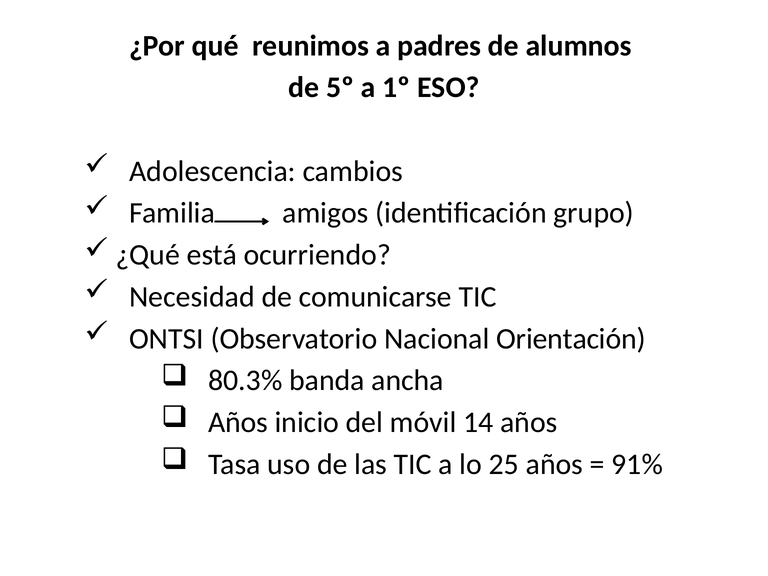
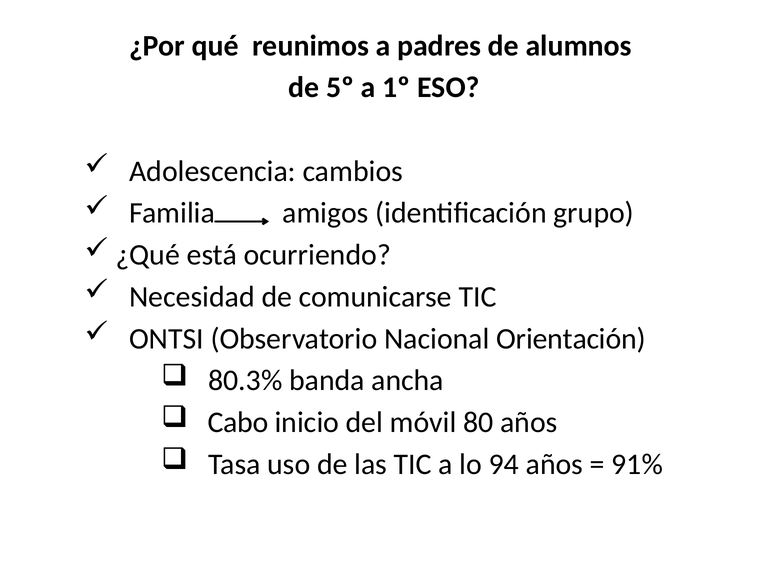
Años at (238, 422): Años -> Cabo
14: 14 -> 80
25: 25 -> 94
